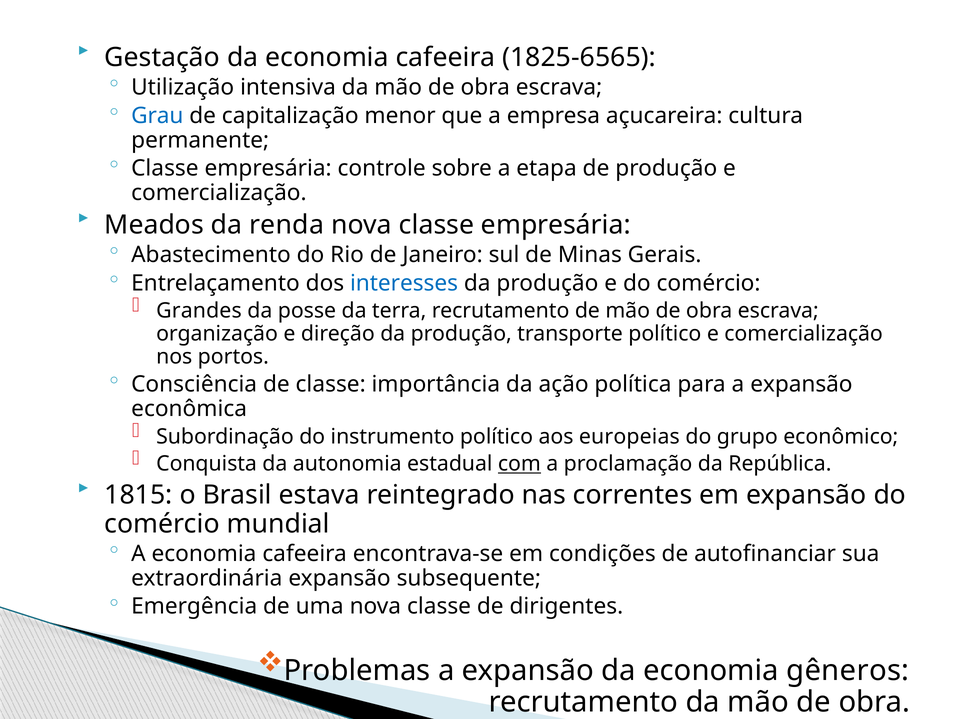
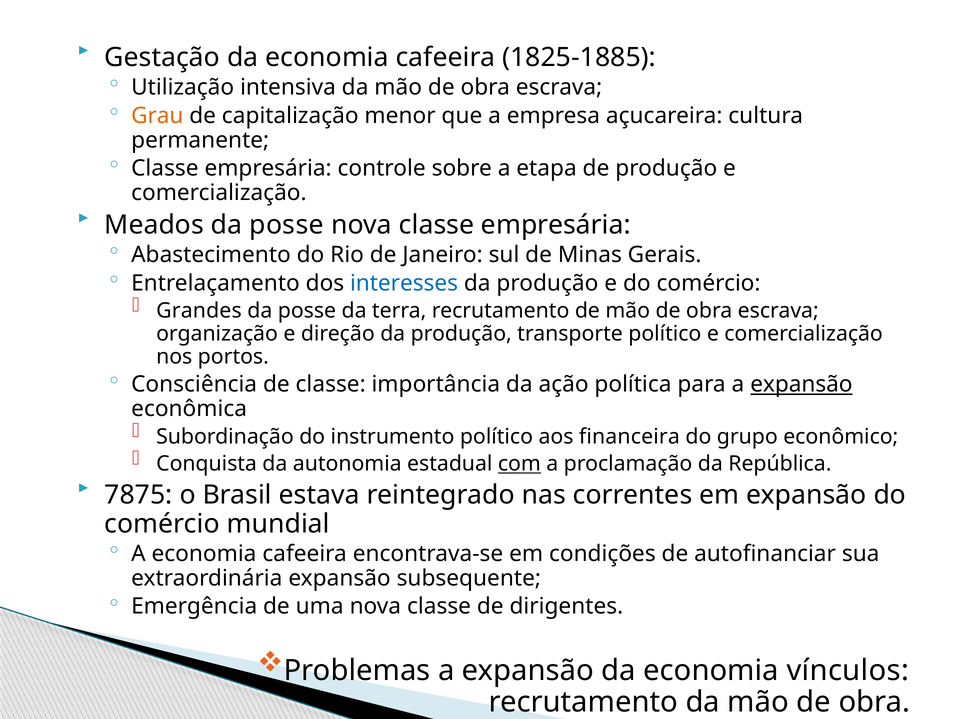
1825-6565: 1825-6565 -> 1825-1885
Grau colour: blue -> orange
renda at (286, 225): renda -> posse
expansão at (801, 385) underline: none -> present
europeias: europeias -> financeira
1815: 1815 -> 7875
gêneros: gêneros -> vínculos
